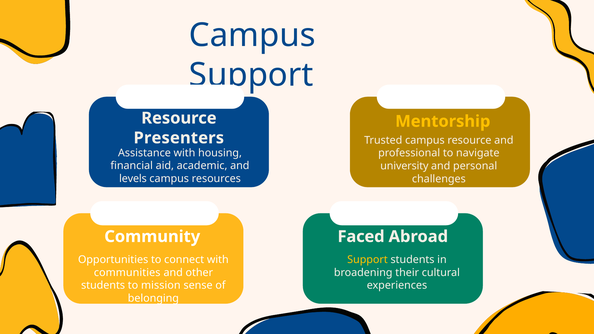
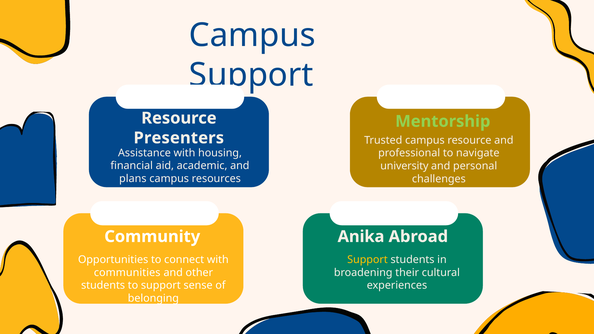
Mentorship colour: yellow -> light green
levels: levels -> plans
Faced: Faced -> Anika
to mission: mission -> support
